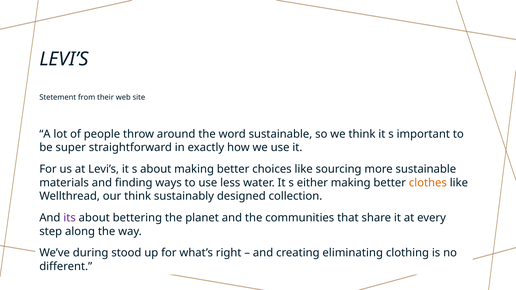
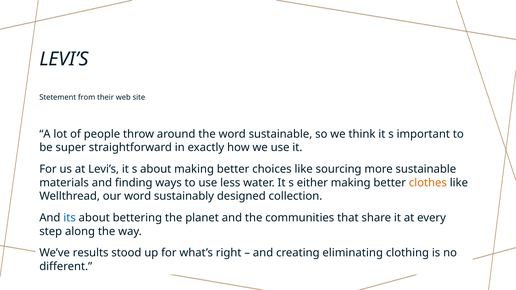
our think: think -> word
its colour: purple -> blue
during: during -> results
